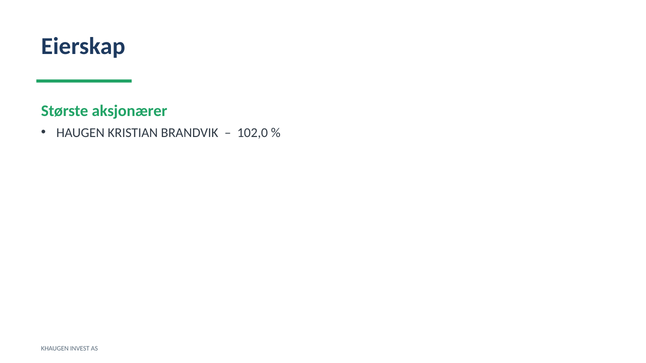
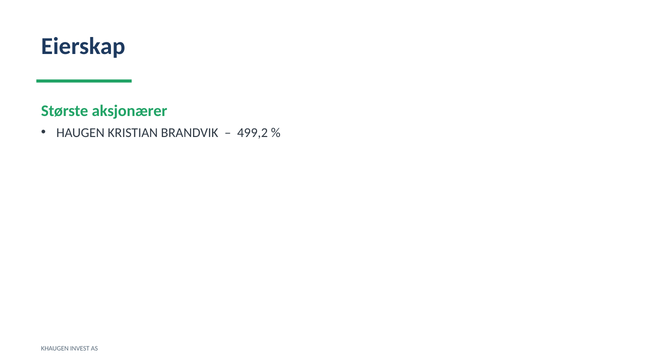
102,0: 102,0 -> 499,2
